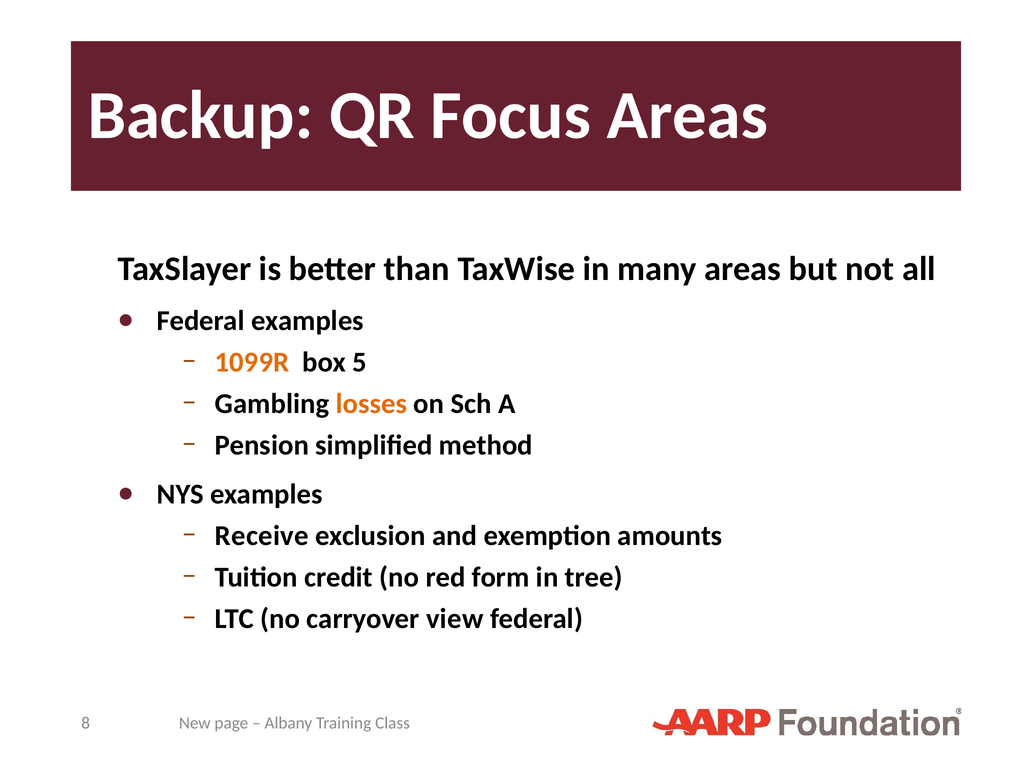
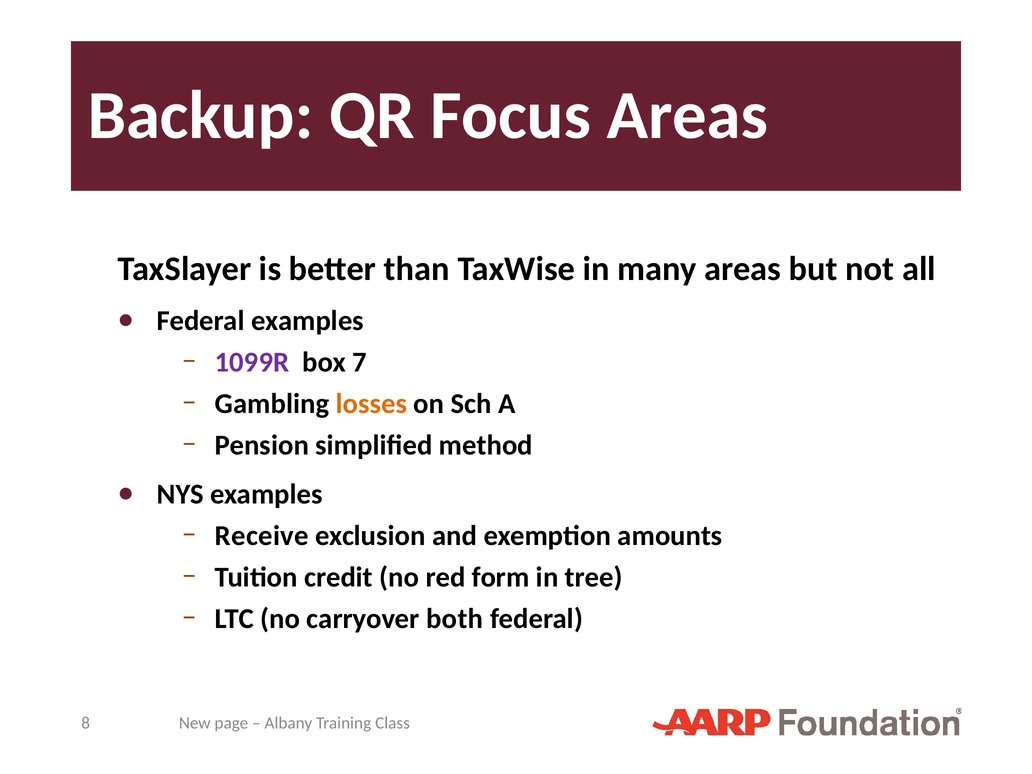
1099R colour: orange -> purple
5: 5 -> 7
view: view -> both
